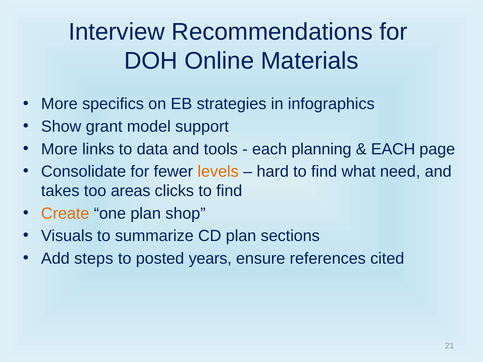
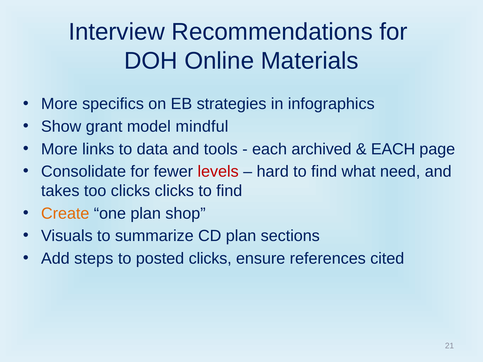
support: support -> mindful
planning: planning -> archived
levels colour: orange -> red
too areas: areas -> clicks
posted years: years -> clicks
